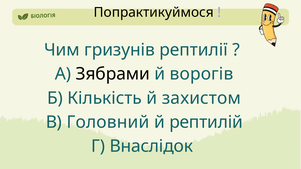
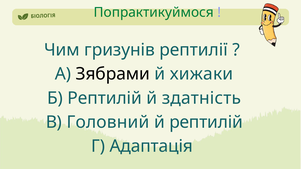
Попрактикуймося colour: black -> green
ворогів: ворогів -> хижаки
Б Кількість: Кількість -> Рептилій
захистом: захистом -> здатність
Внаслідок: Внаслідок -> Адаптація
